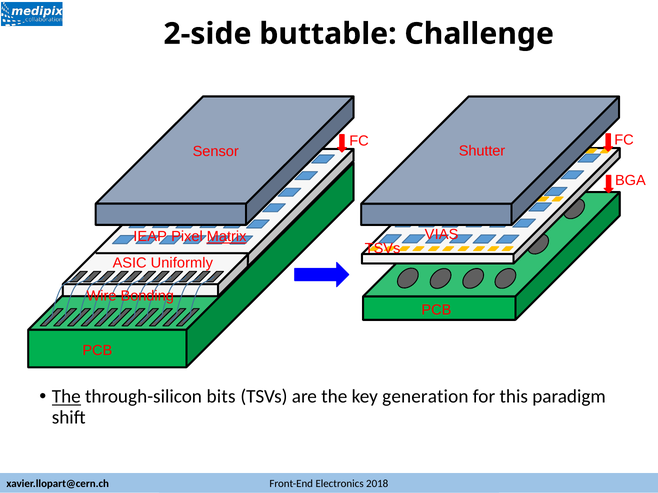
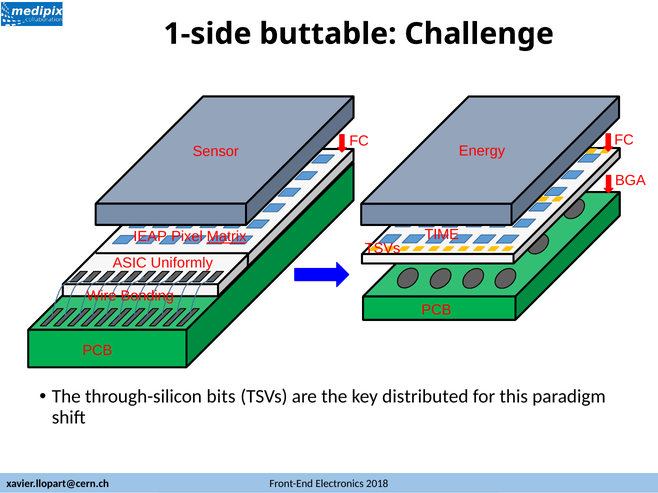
2-side: 2-side -> 1-side
Shutter: Shutter -> Energy
VIAS: VIAS -> TIME
The at (66, 397) underline: present -> none
generation: generation -> distributed
